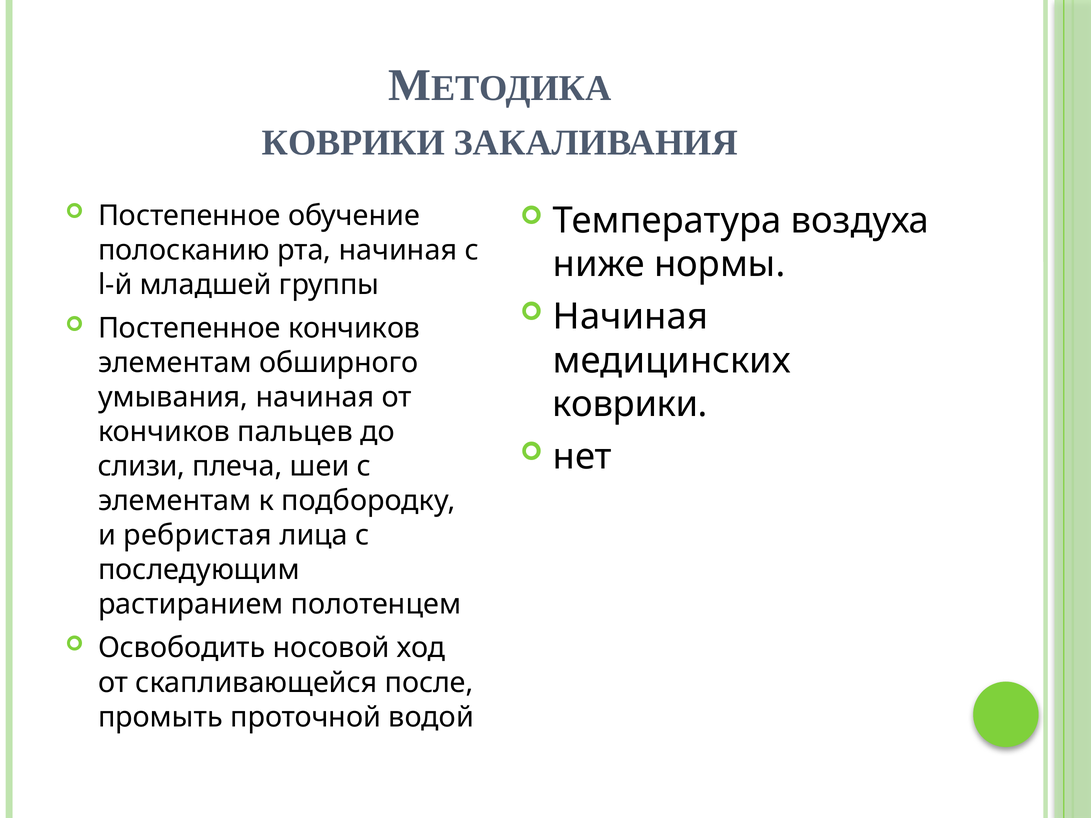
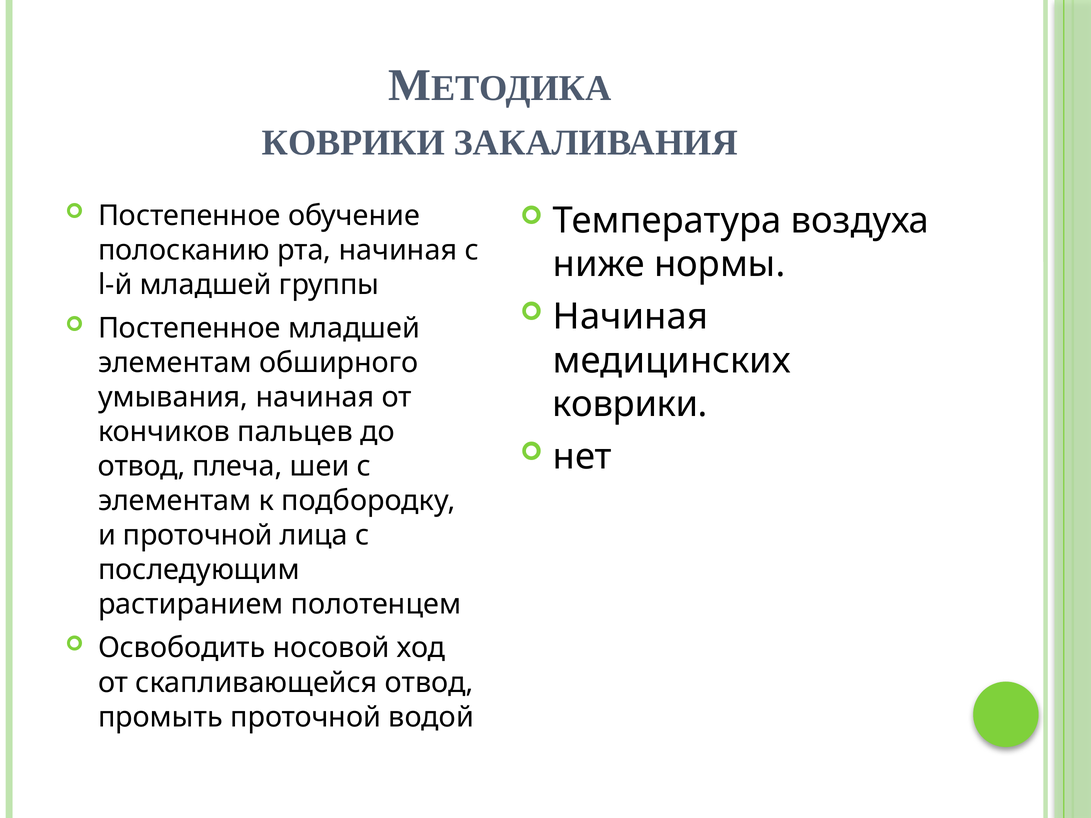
Постепенное кончиков: кончиков -> младшей
слизи at (142, 466): слизи -> отвод
и ребристая: ребристая -> проточной
скапливающейся после: после -> отвод
